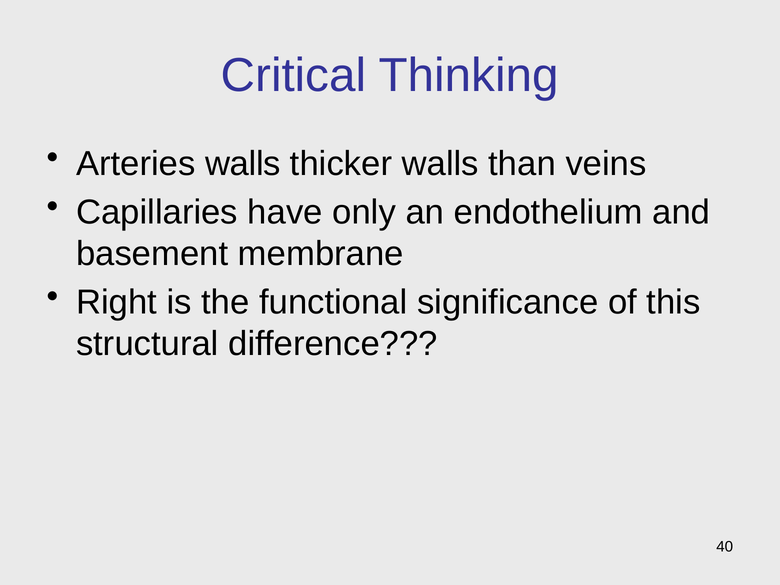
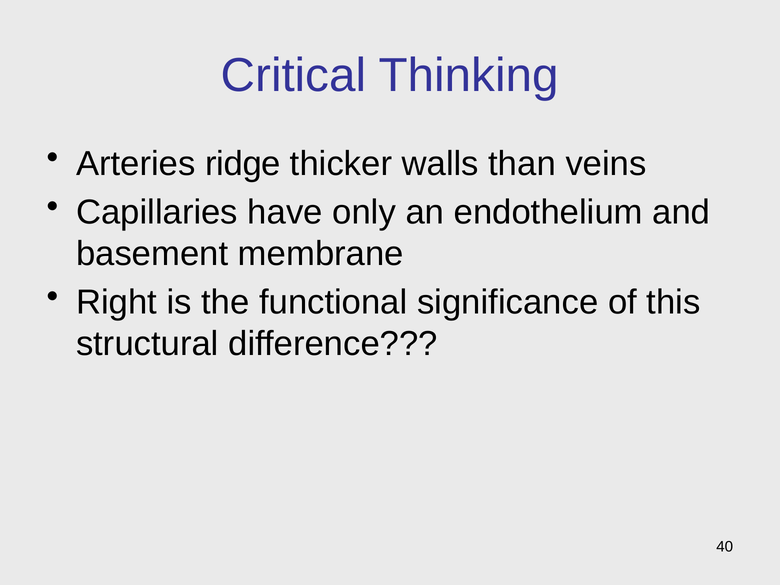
Arteries walls: walls -> ridge
